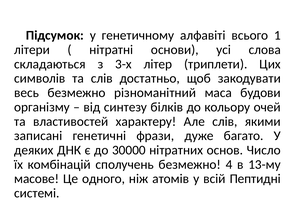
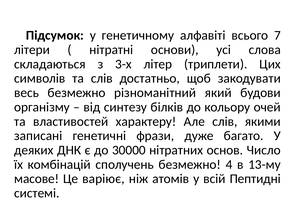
1: 1 -> 7
маса: маса -> який
одного: одного -> варіює
